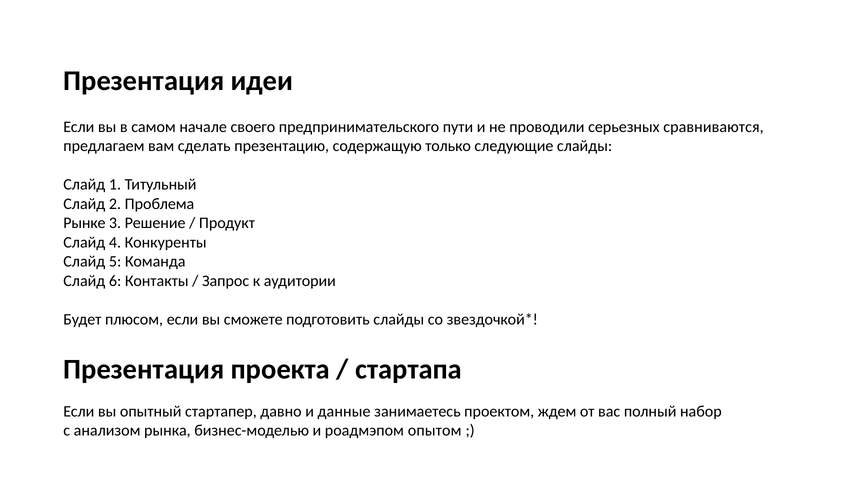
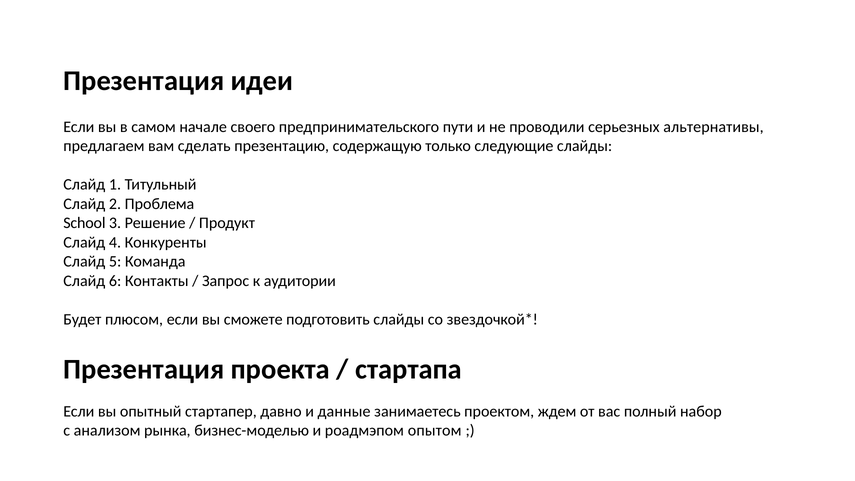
сравниваются: сравниваются -> альтернативы
Рынке: Рынке -> School
